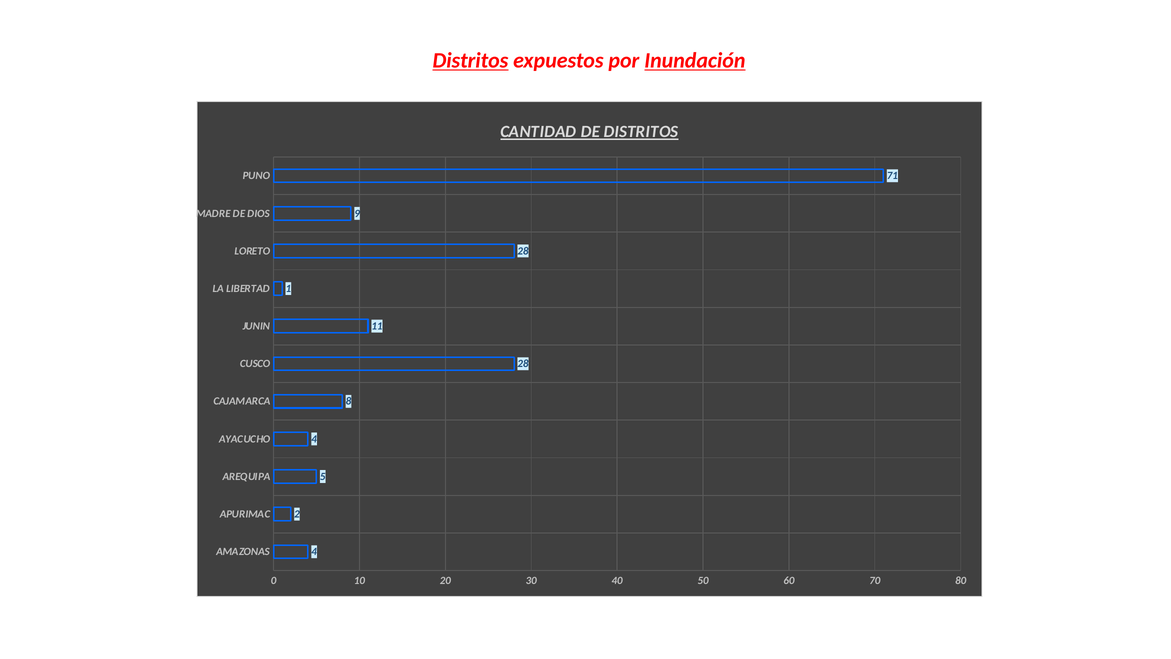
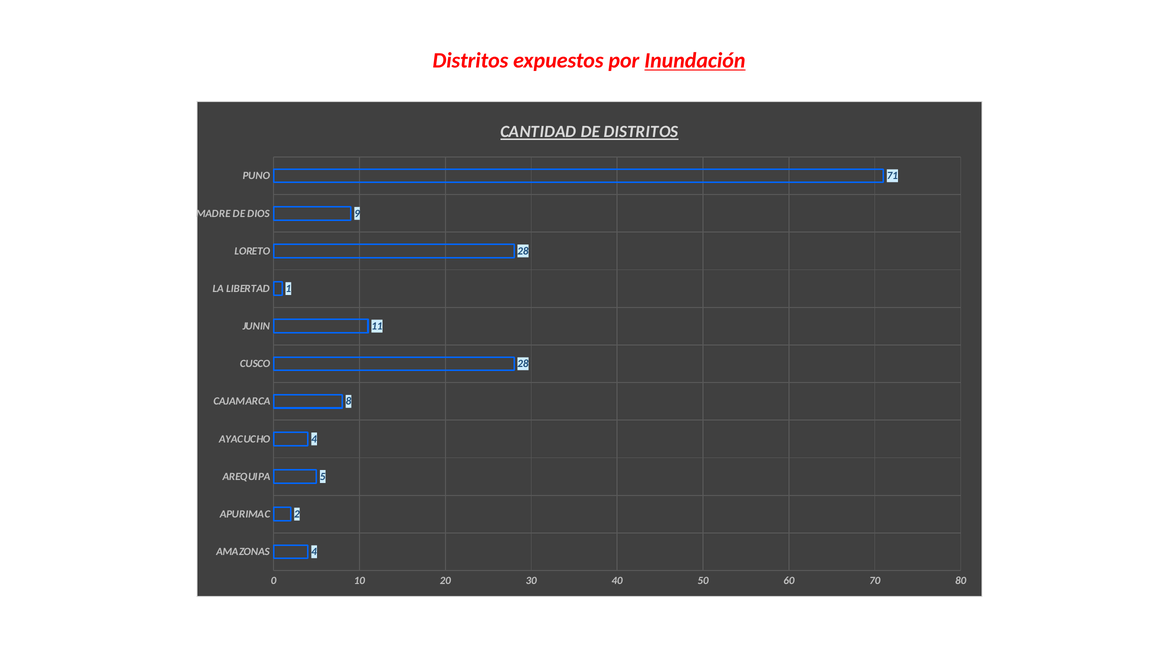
Distritos at (470, 61) underline: present -> none
